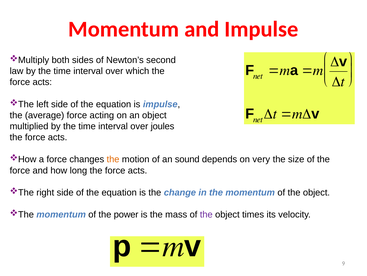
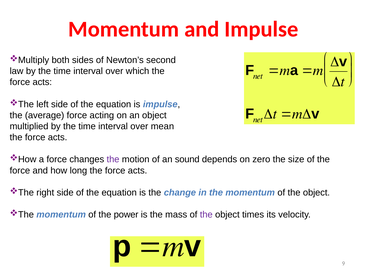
joules: joules -> mean
the at (113, 159) colour: orange -> purple
very: very -> zero
